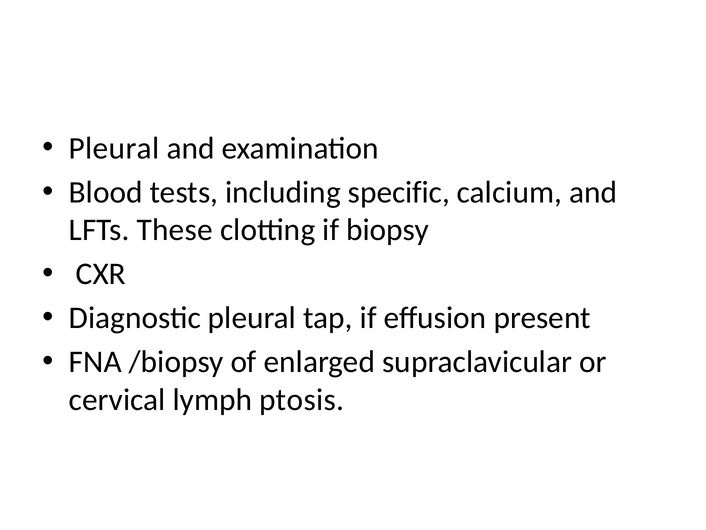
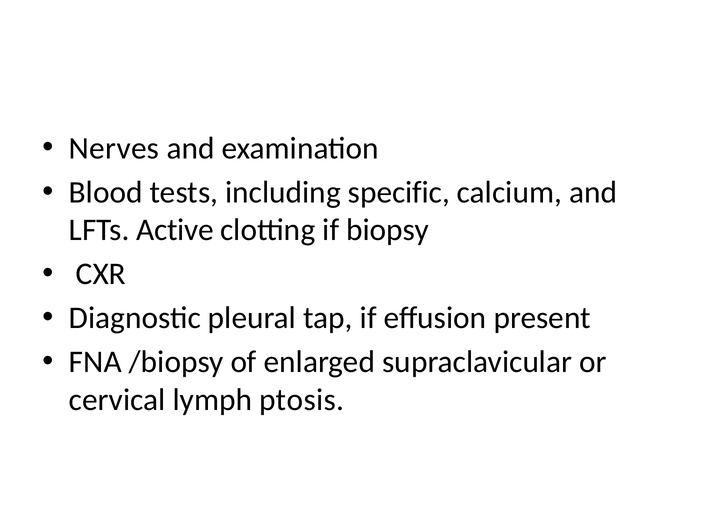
Pleural at (114, 148): Pleural -> Nerves
These: These -> Active
